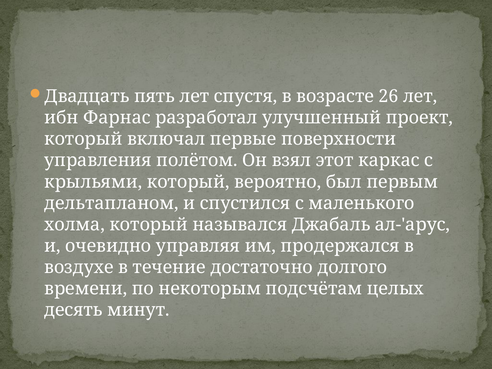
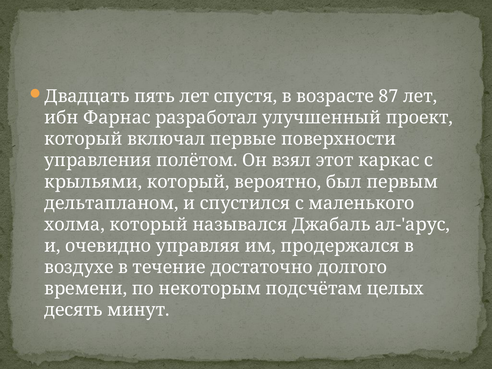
26: 26 -> 87
